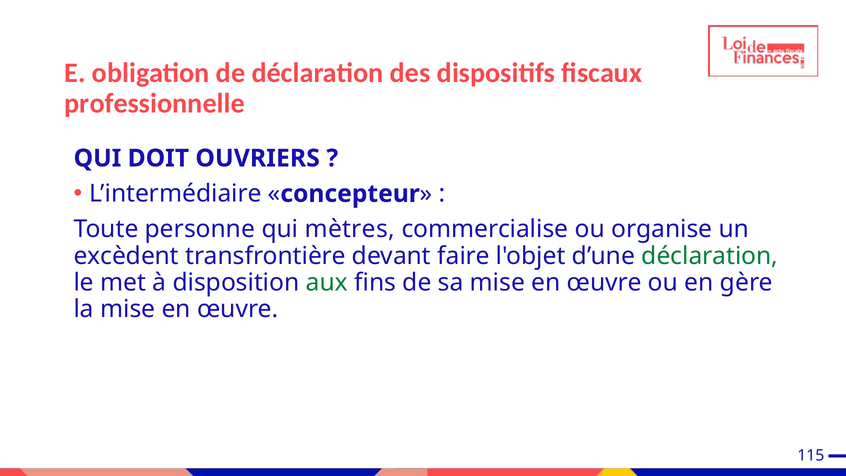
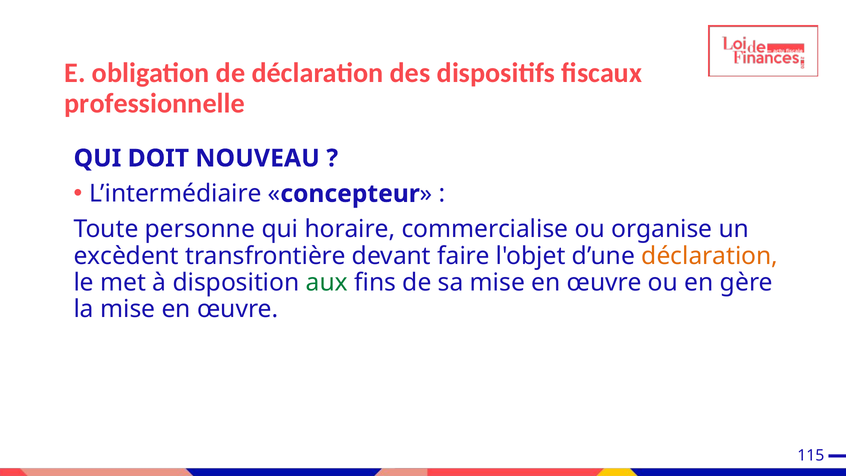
OUVRIERS: OUVRIERS -> NOUVEAU
mètres: mètres -> horaire
déclaration at (710, 256) colour: green -> orange
